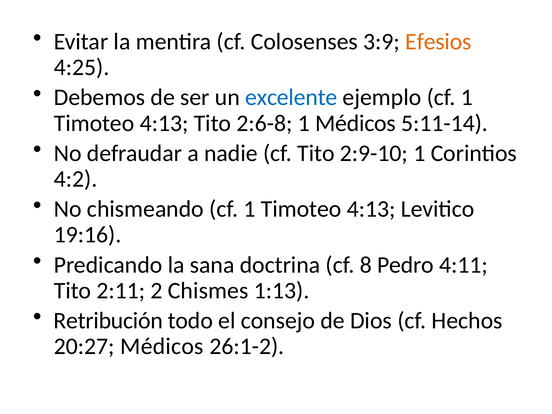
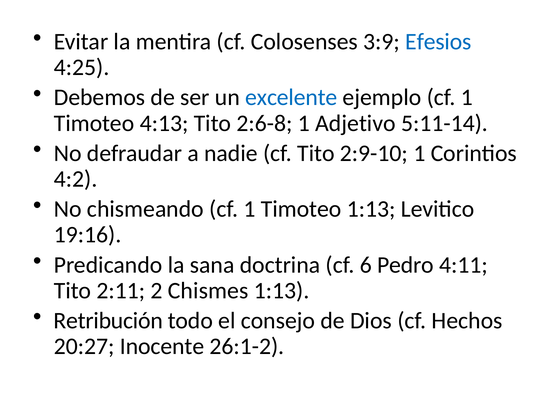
Efesios colour: orange -> blue
1 Médicos: Médicos -> Adjetivo
4:13 at (371, 209): 4:13 -> 1:13
8: 8 -> 6
20:27 Médicos: Médicos -> Inocente
